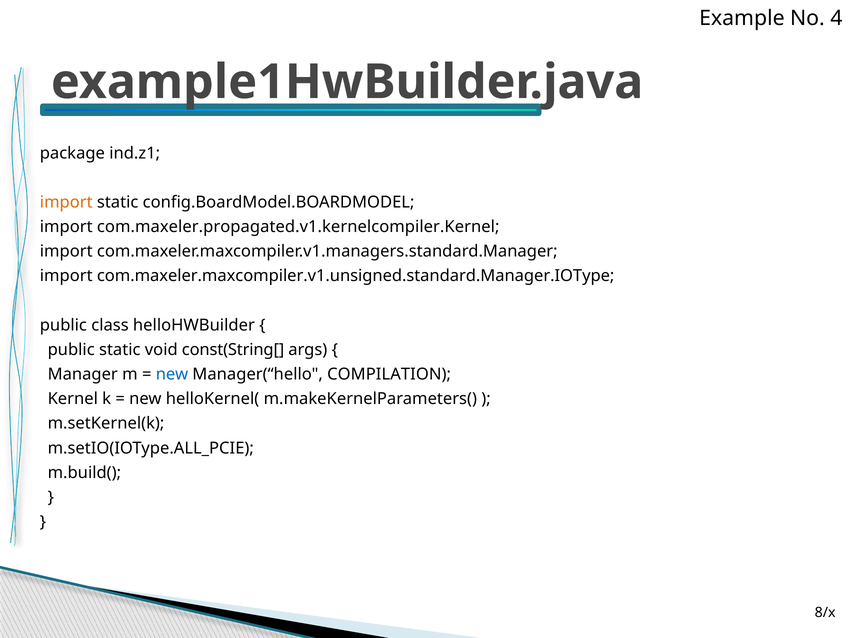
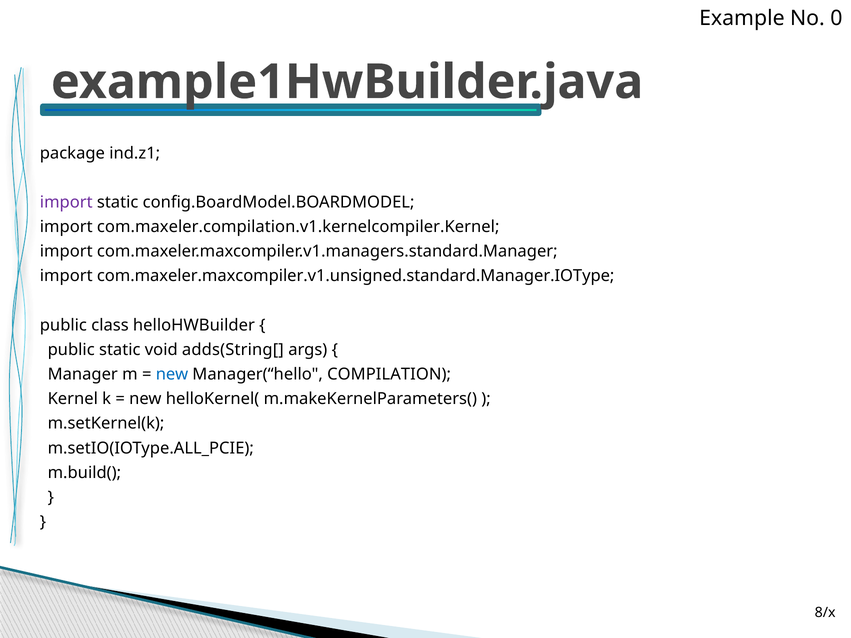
4: 4 -> 0
import at (66, 202) colour: orange -> purple
com.maxeler.propagated.v1.kernelcompiler.Kernel: com.maxeler.propagated.v1.kernelcompiler.Kernel -> com.maxeler.compilation.v1.kernelcompiler.Kernel
const(String[: const(String[ -> adds(String[
